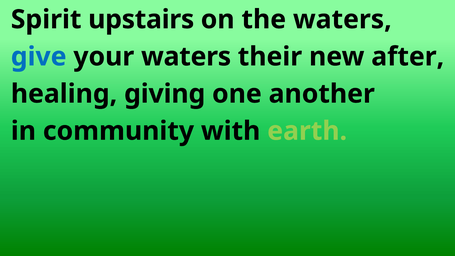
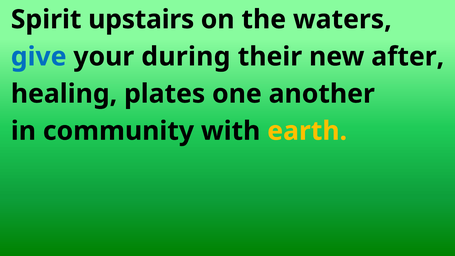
your waters: waters -> during
giving: giving -> plates
earth colour: light green -> yellow
